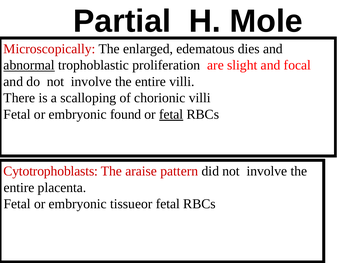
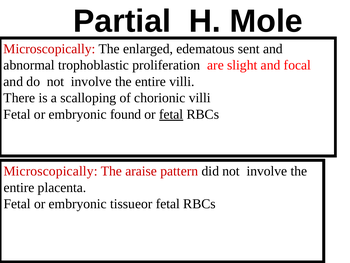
dies: dies -> sent
abnormal underline: present -> none
Cytotrophoblasts at (51, 171): Cytotrophoblasts -> Microscopically
